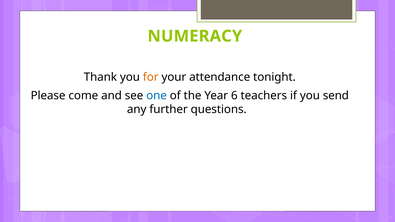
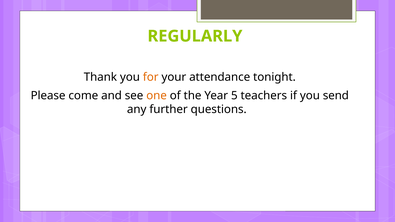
NUMERACY: NUMERACY -> REGULARLY
one colour: blue -> orange
6: 6 -> 5
